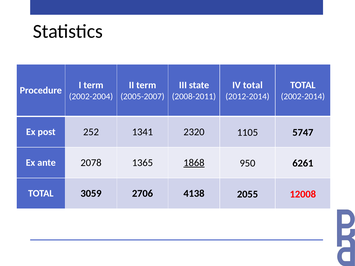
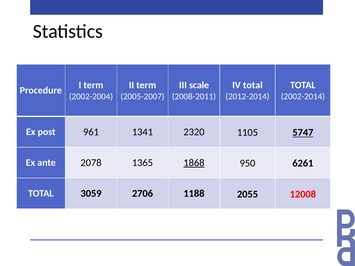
state: state -> scale
252: 252 -> 961
5747 underline: none -> present
4138: 4138 -> 1188
